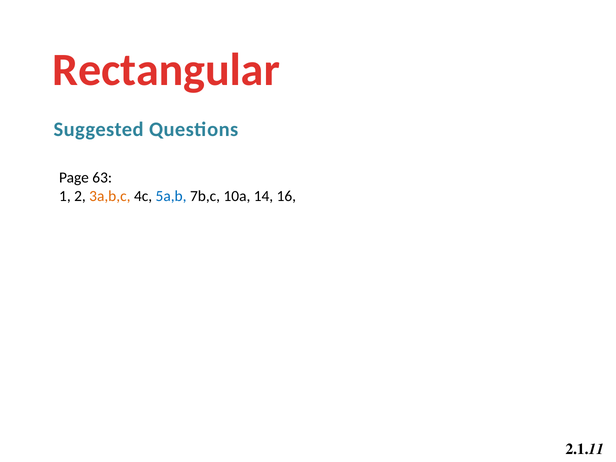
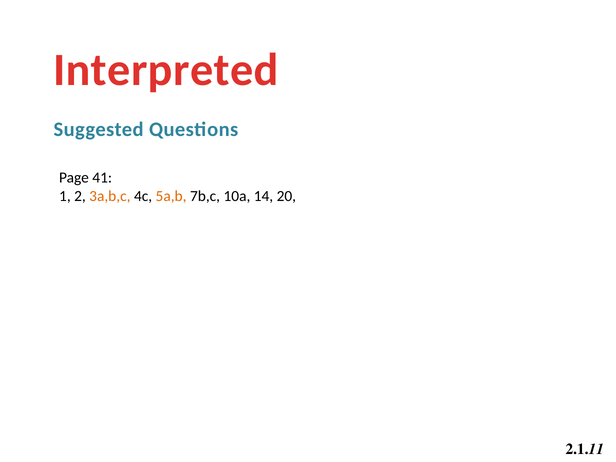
Rectangular: Rectangular -> Interpreted
63: 63 -> 41
5a,b colour: blue -> orange
16: 16 -> 20
